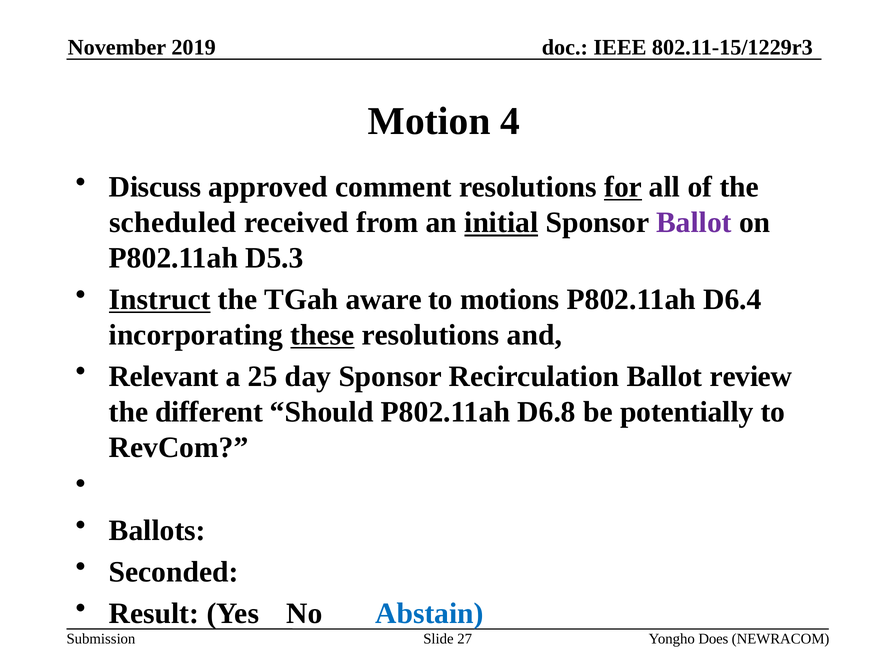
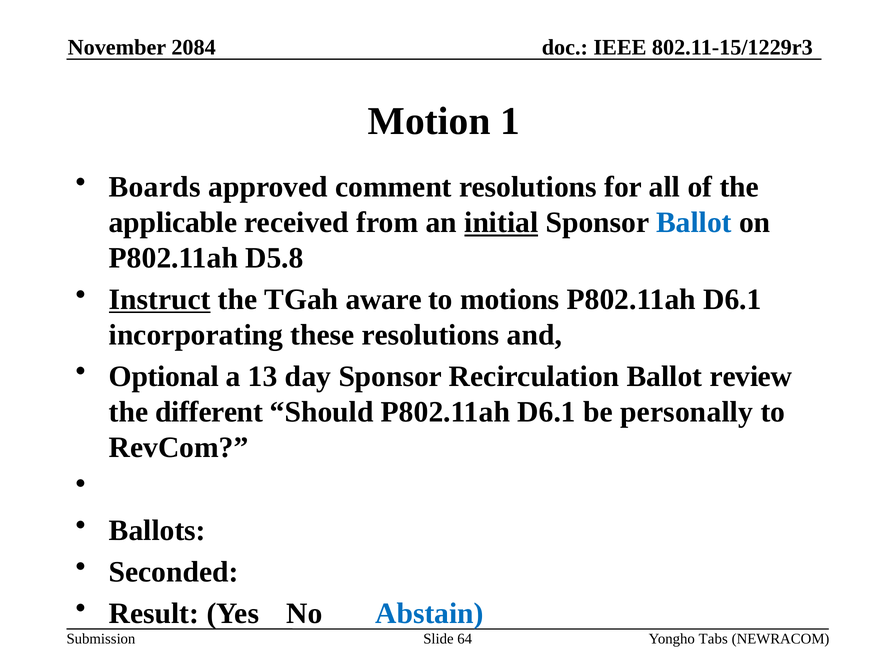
2019: 2019 -> 2084
4: 4 -> 1
Discuss: Discuss -> Boards
for underline: present -> none
scheduled: scheduled -> applicable
Ballot at (694, 223) colour: purple -> blue
D5.3: D5.3 -> D5.8
D6.4 at (732, 300): D6.4 -> D6.1
these underline: present -> none
Relevant: Relevant -> Optional
25: 25 -> 13
Should P802.11ah D6.8: D6.8 -> D6.1
potentially: potentially -> personally
27: 27 -> 64
Does: Does -> Tabs
